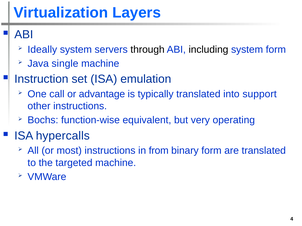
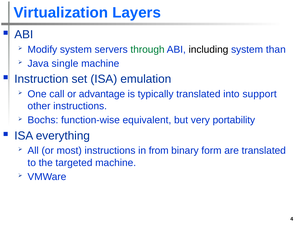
Ideally: Ideally -> Modify
through colour: black -> green
system form: form -> than
operating: operating -> portability
hypercalls: hypercalls -> everything
